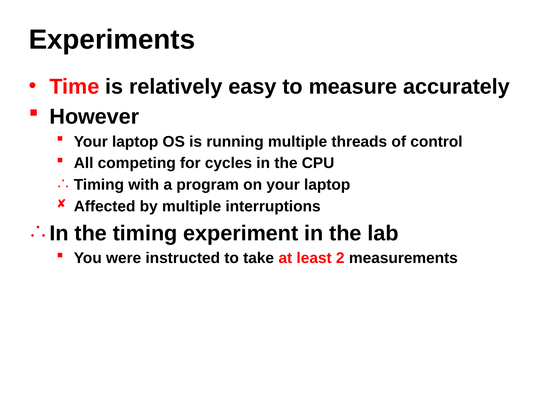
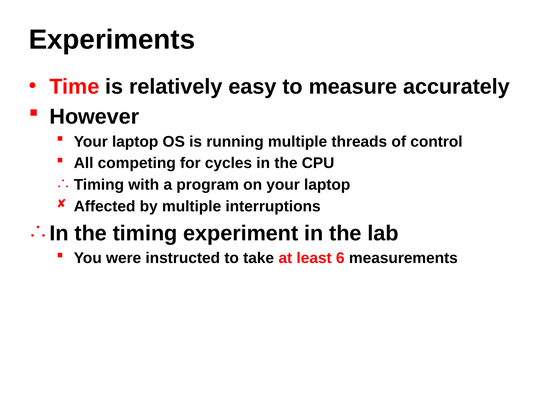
2: 2 -> 6
